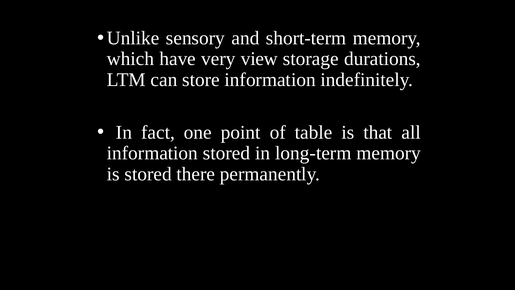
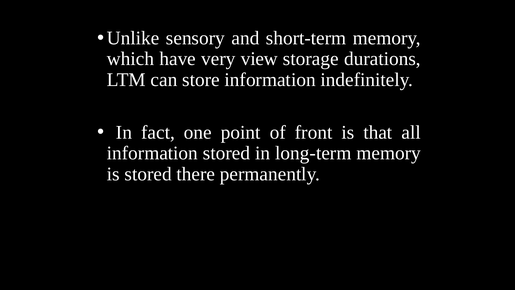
table: table -> front
